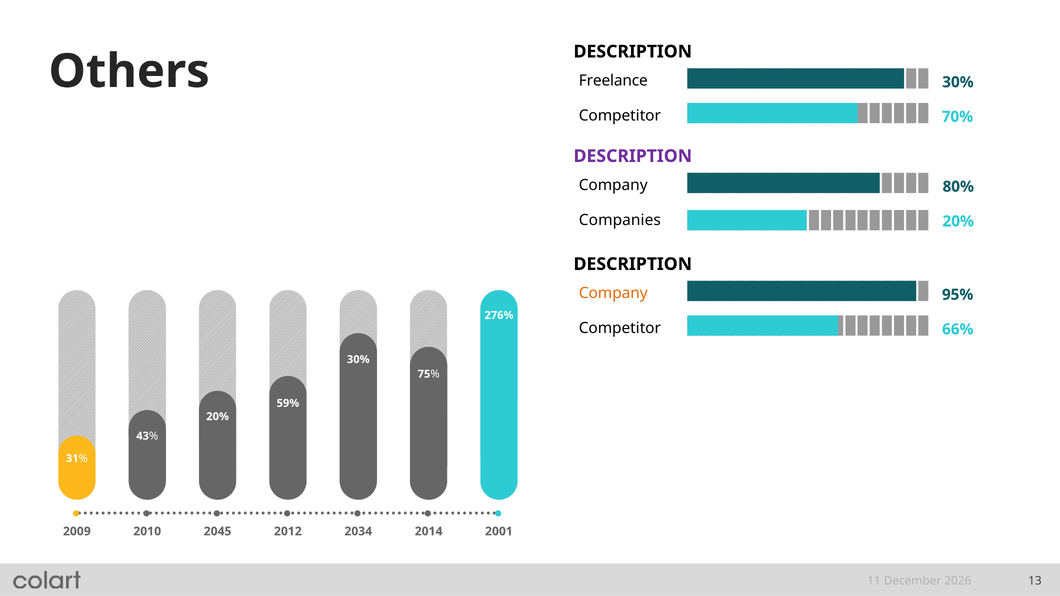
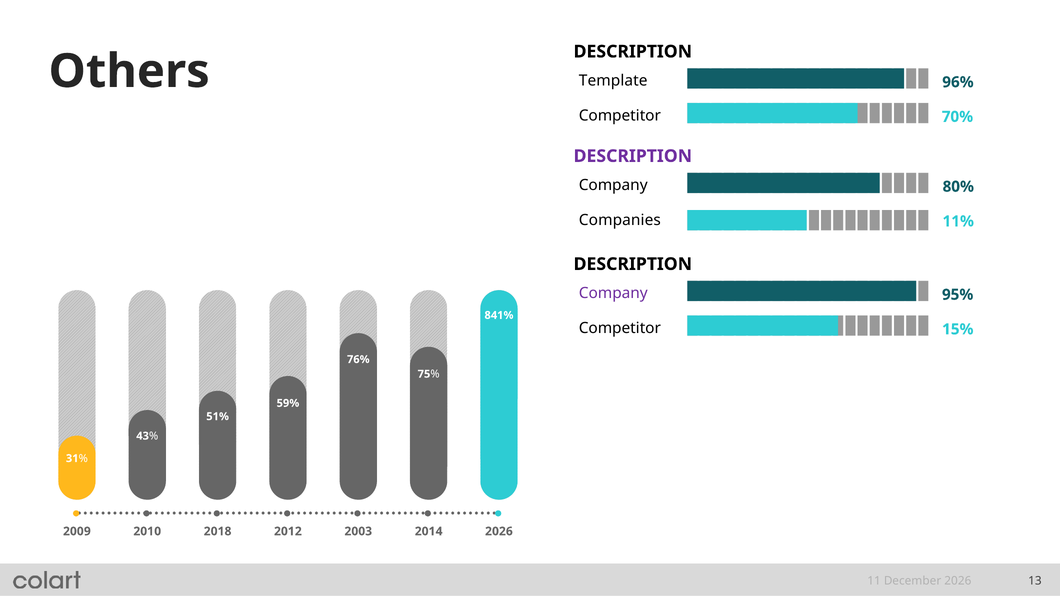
Freelance: Freelance -> Template
30% at (958, 82): 30% -> 96%
20% at (958, 221): 20% -> 11%
Company at (613, 293) colour: orange -> purple
276%: 276% -> 841%
66%: 66% -> 15%
30% at (358, 360): 30% -> 76%
20% at (218, 417): 20% -> 51%
2045: 2045 -> 2018
2034: 2034 -> 2003
2014 2001: 2001 -> 2026
